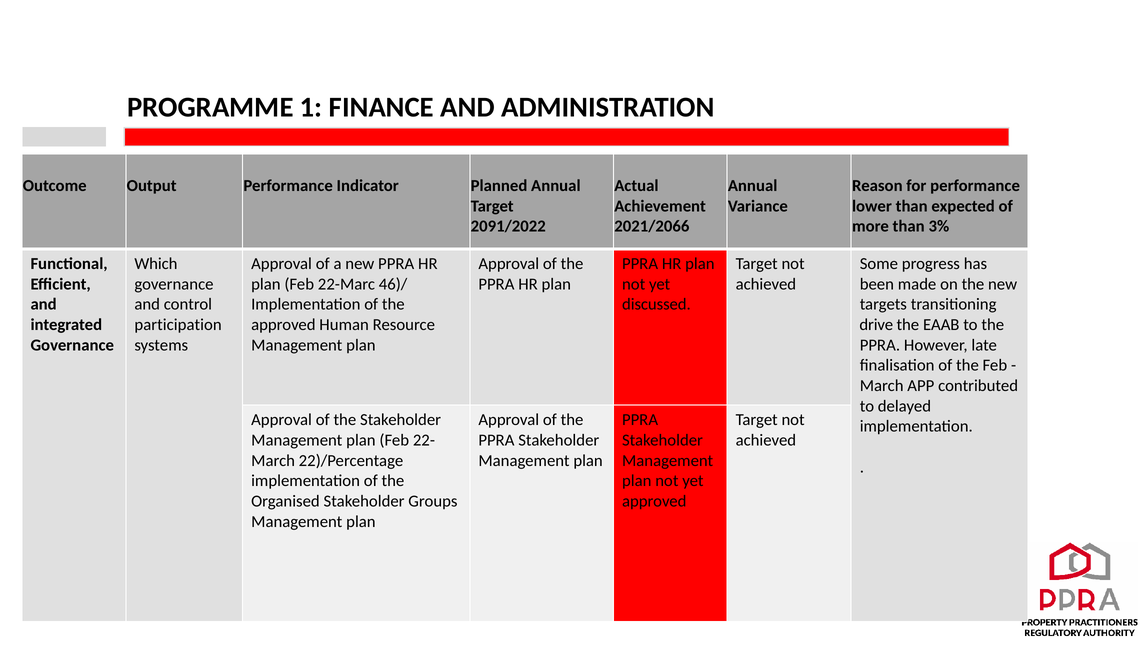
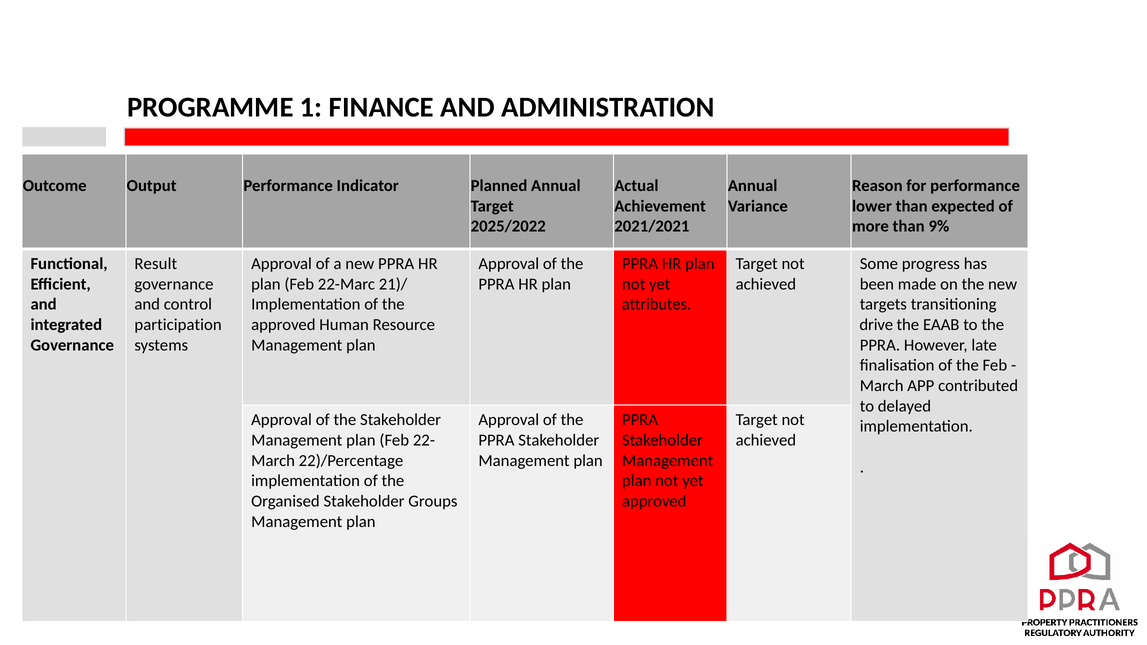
2091/2022: 2091/2022 -> 2025/2022
2021/2066: 2021/2066 -> 2021/2021
3%: 3% -> 9%
Which: Which -> Result
46)/: 46)/ -> 21)/
discussed: discussed -> attributes
